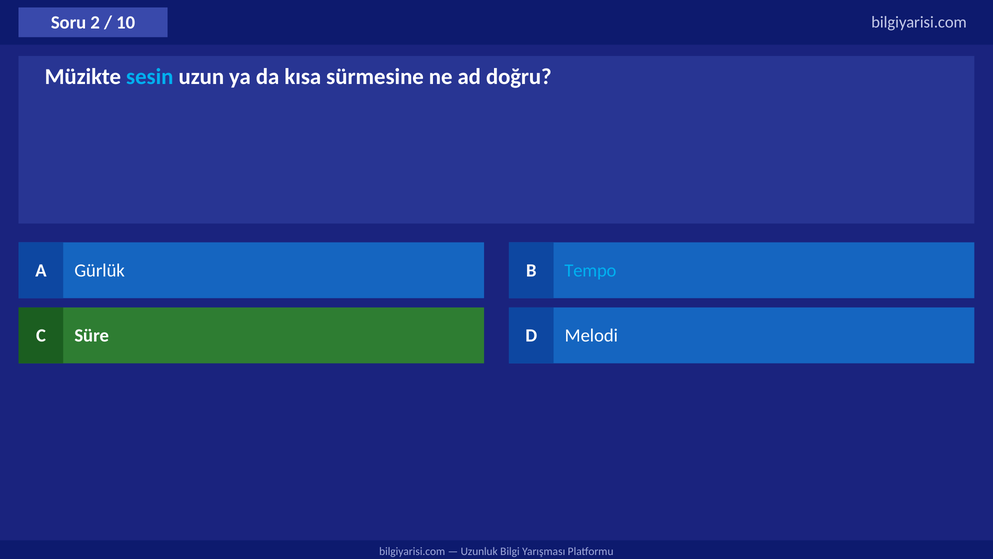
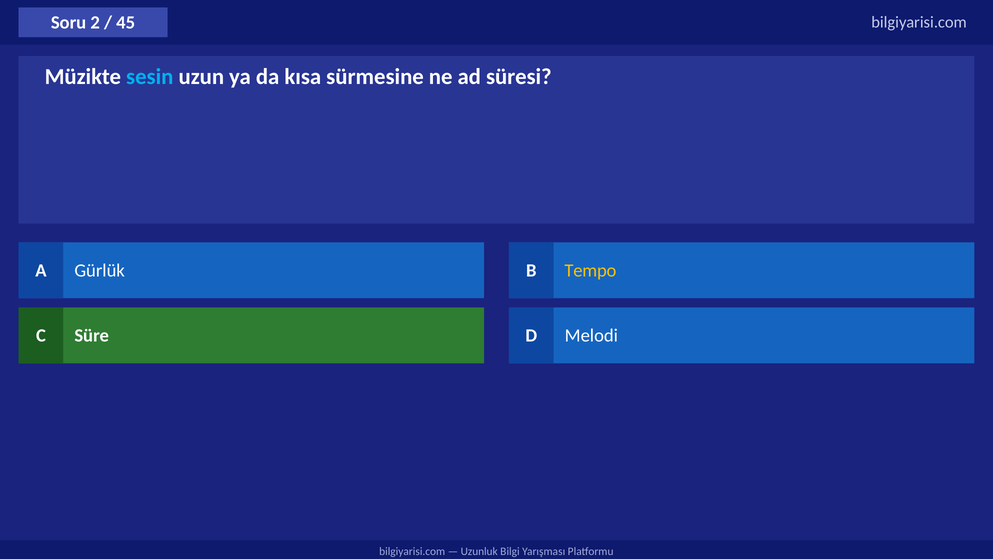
10: 10 -> 45
doğru: doğru -> süresi
Tempo colour: light blue -> yellow
